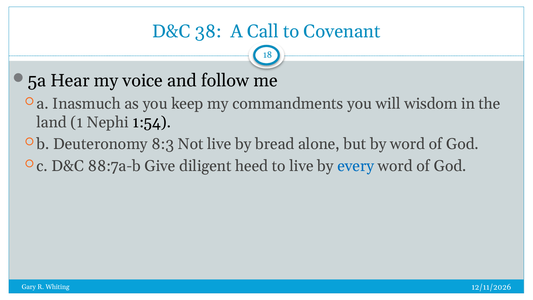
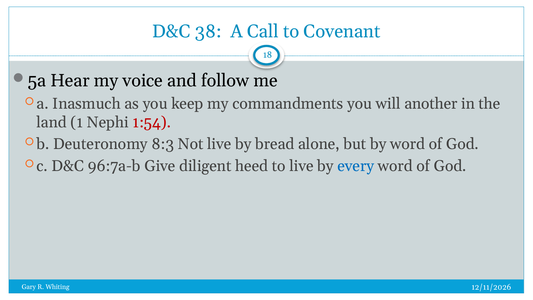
wisdom: wisdom -> another
1:54 colour: black -> red
88:7a-b: 88:7a-b -> 96:7a-b
